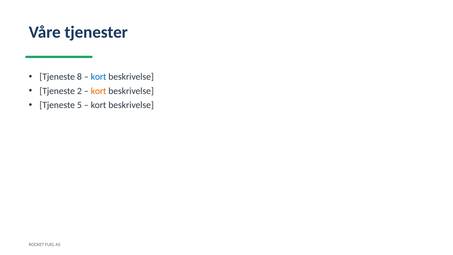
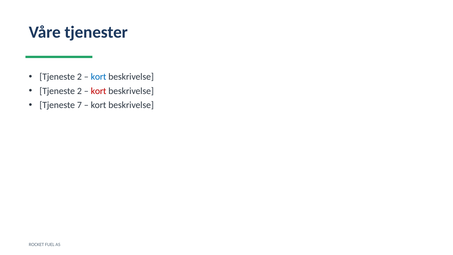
8 at (79, 77): 8 -> 2
kort at (99, 91) colour: orange -> red
5: 5 -> 7
